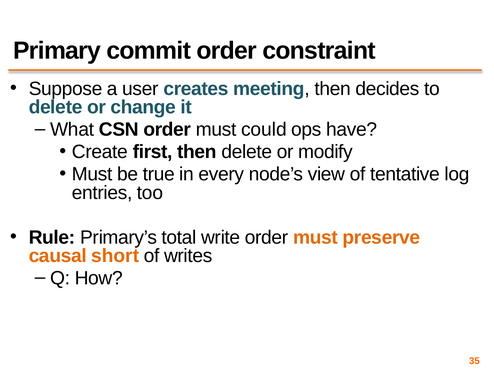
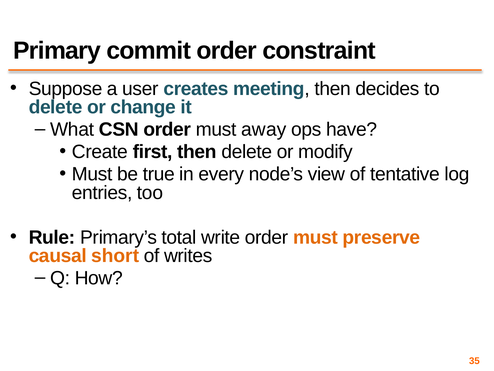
could: could -> away
